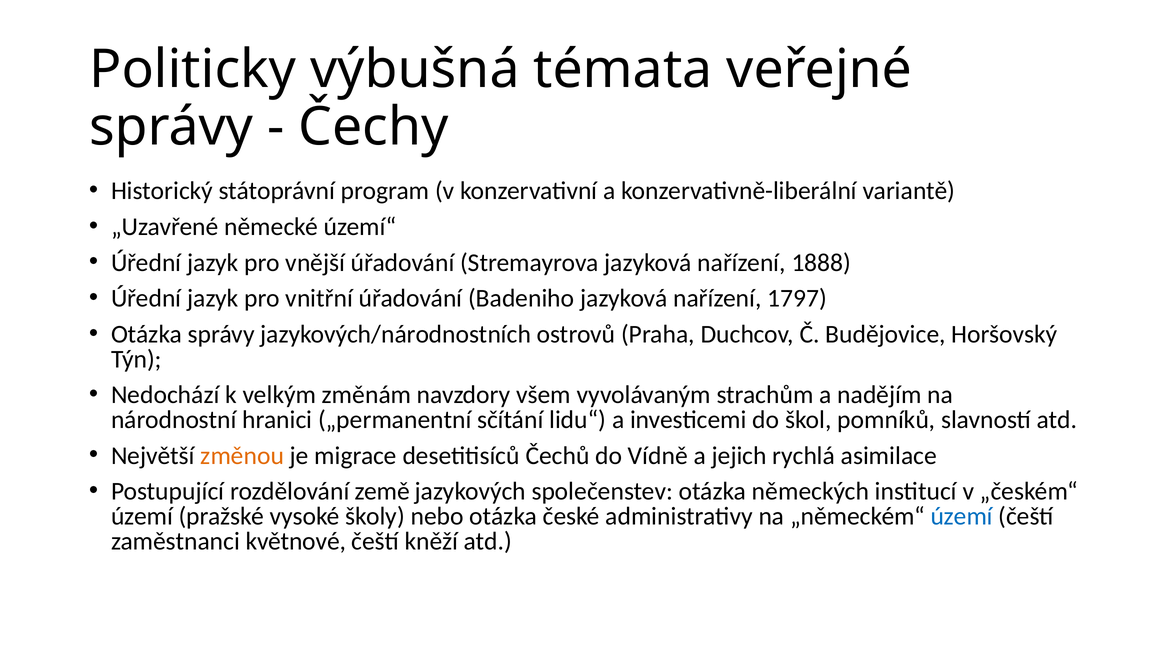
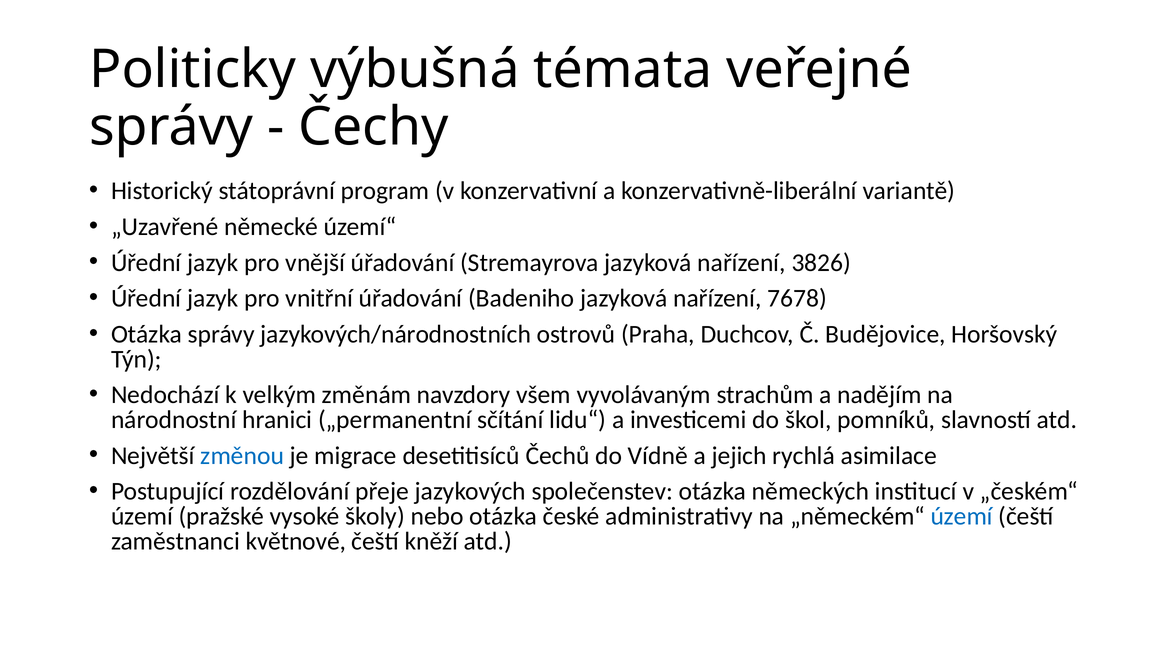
1888: 1888 -> 3826
1797: 1797 -> 7678
změnou colour: orange -> blue
země: země -> přeje
